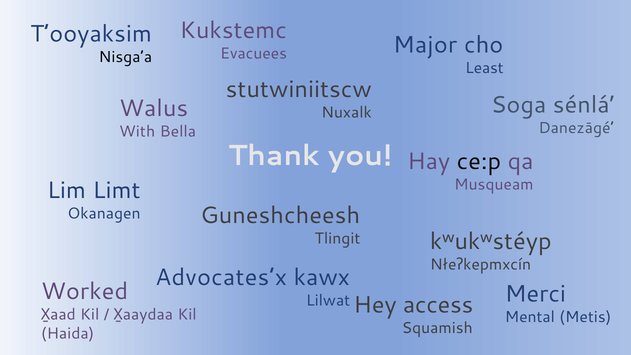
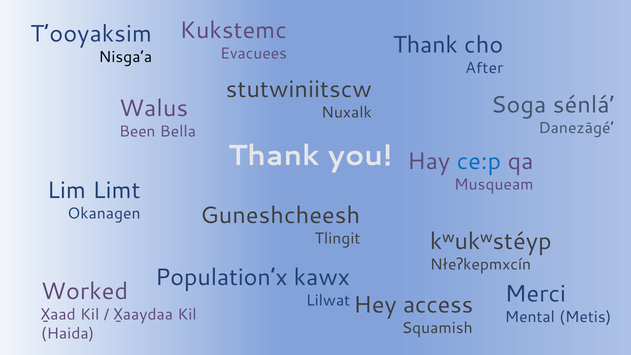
Major at (425, 45): Major -> Thank
Least: Least -> After
With: With -> Been
ce:p colour: black -> blue
Advocates’x: Advocates’x -> Population’x
